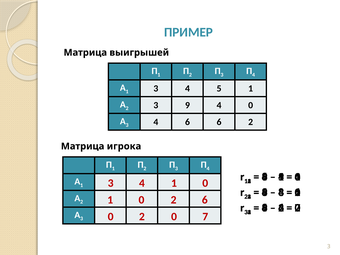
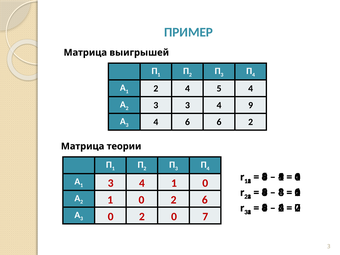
3 at (156, 88): 3 -> 2
5 1: 1 -> 4
3 9: 9 -> 3
0 at (251, 105): 0 -> 9
игрока: игрока -> теории
